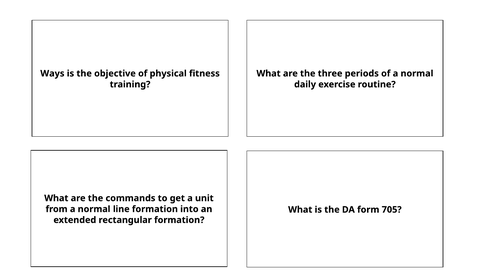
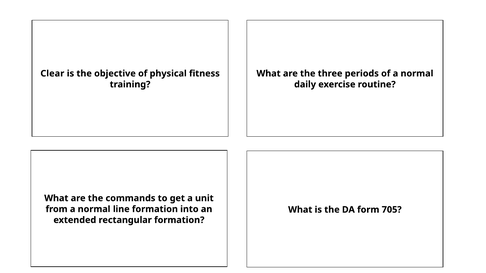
Ways: Ways -> Clear
